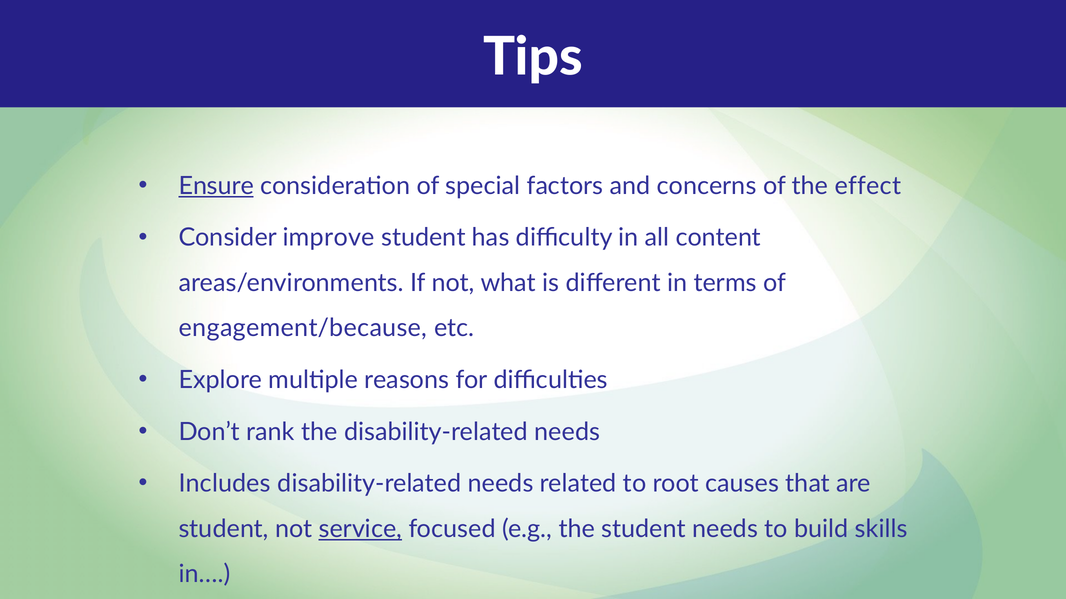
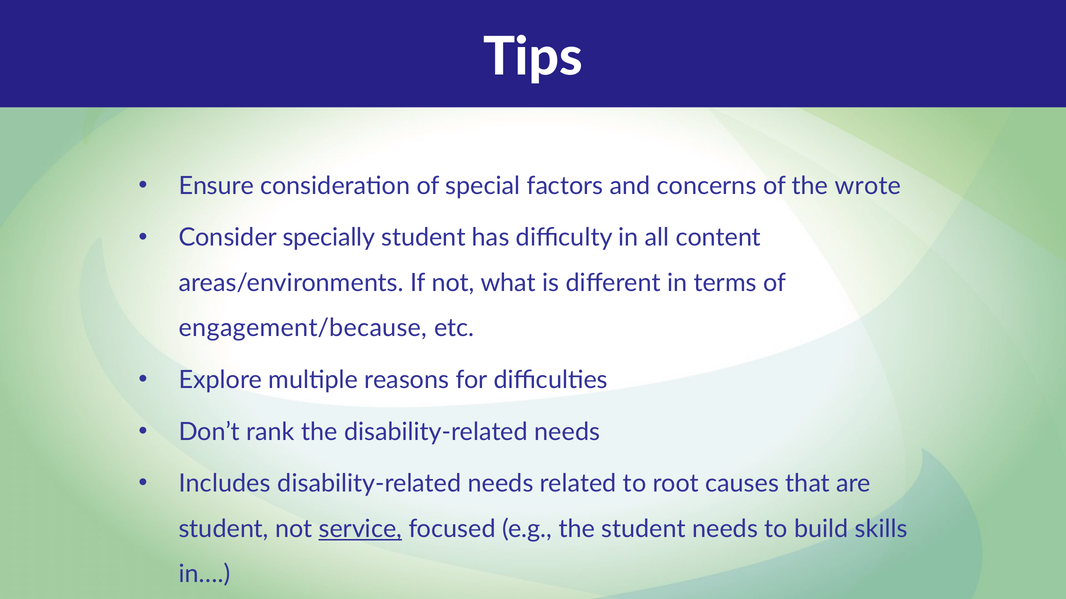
Ensure underline: present -> none
effect: effect -> wrote
improve: improve -> specially
